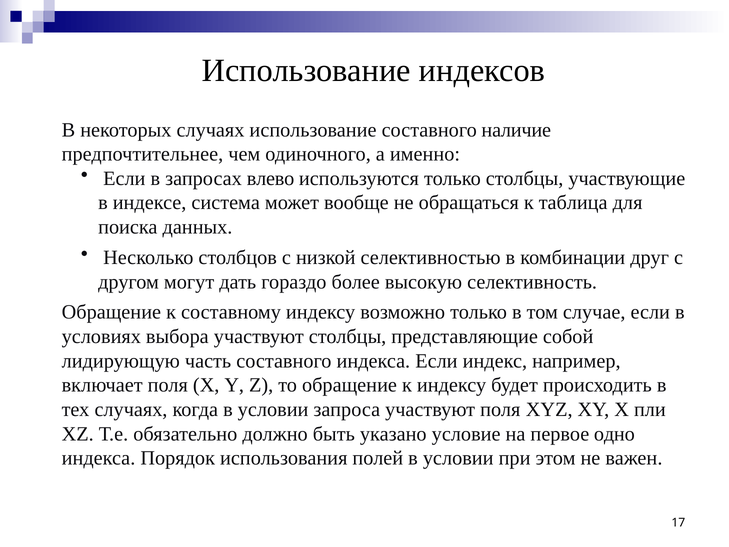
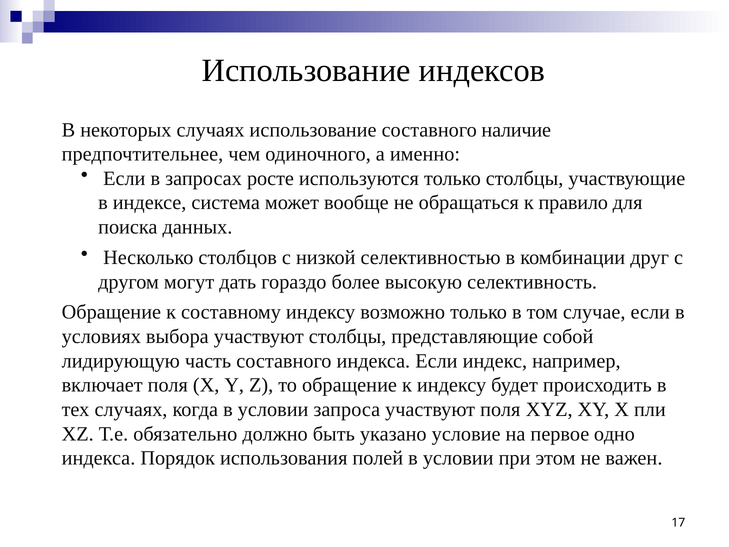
влево: влево -> росте
таблица: таблица -> правило
